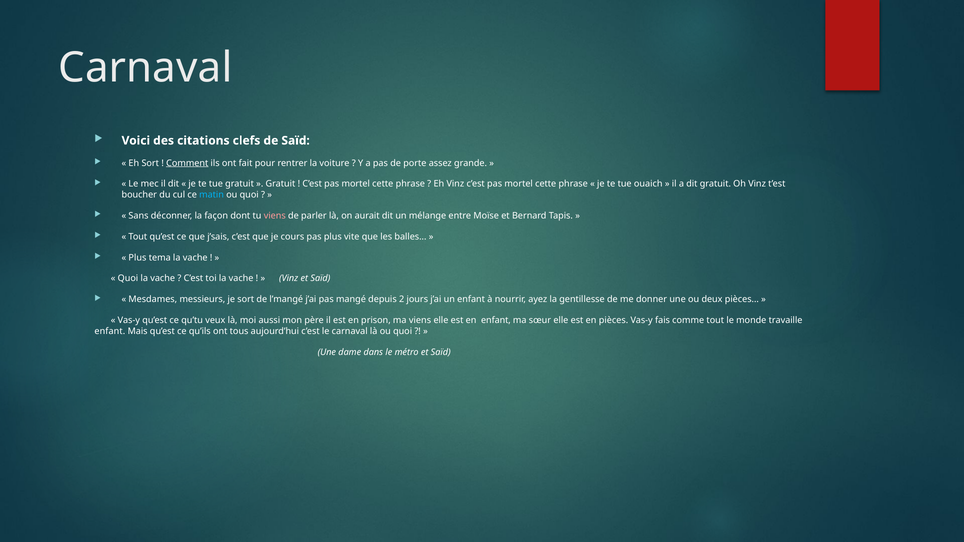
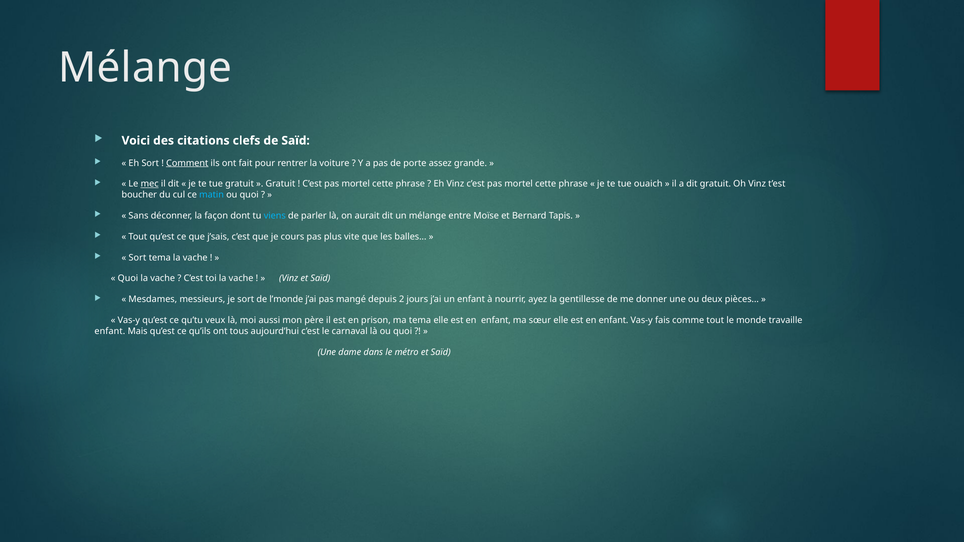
Carnaval at (145, 68): Carnaval -> Mélange
mec underline: none -> present
viens at (275, 216) colour: pink -> light blue
Plus at (137, 258): Plus -> Sort
l’mangé: l’mangé -> l’monde
ma viens: viens -> tema
pièces at (613, 320): pièces -> enfant
